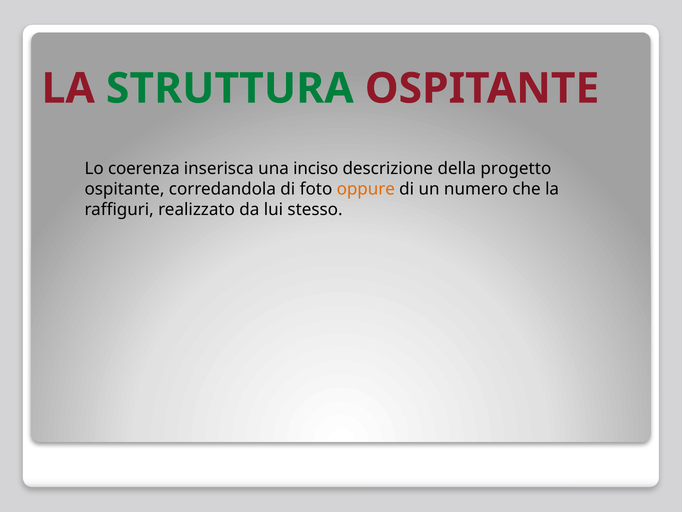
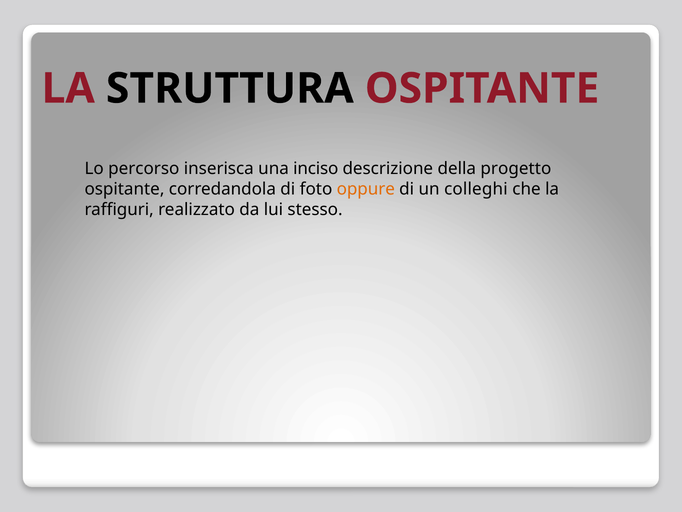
STRUTTURA colour: green -> black
coerenza: coerenza -> percorso
numero: numero -> colleghi
